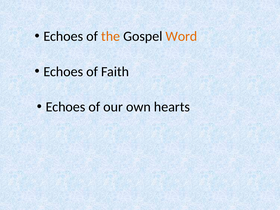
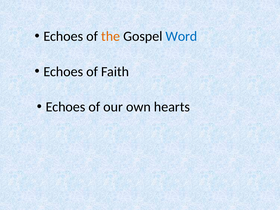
Word colour: orange -> blue
